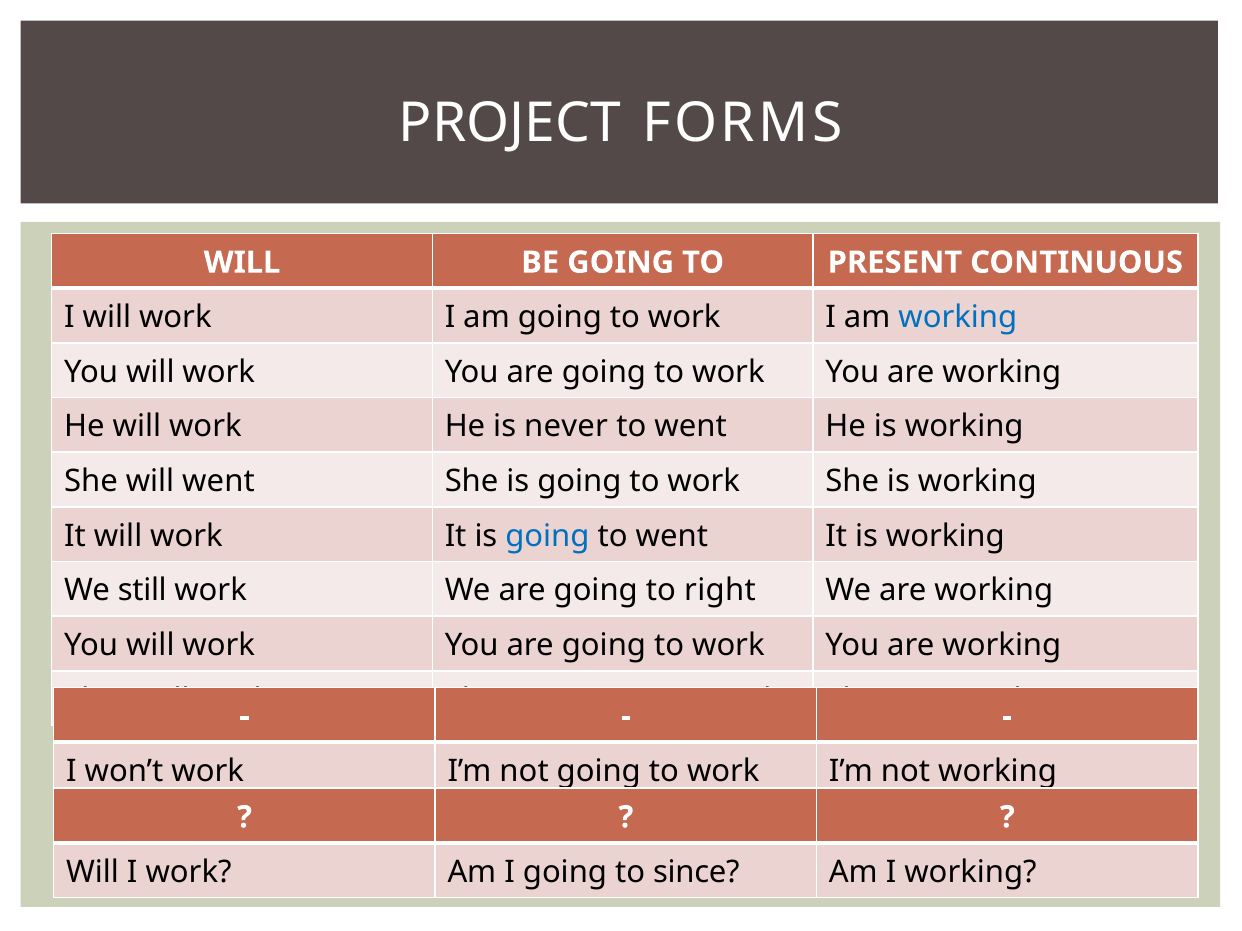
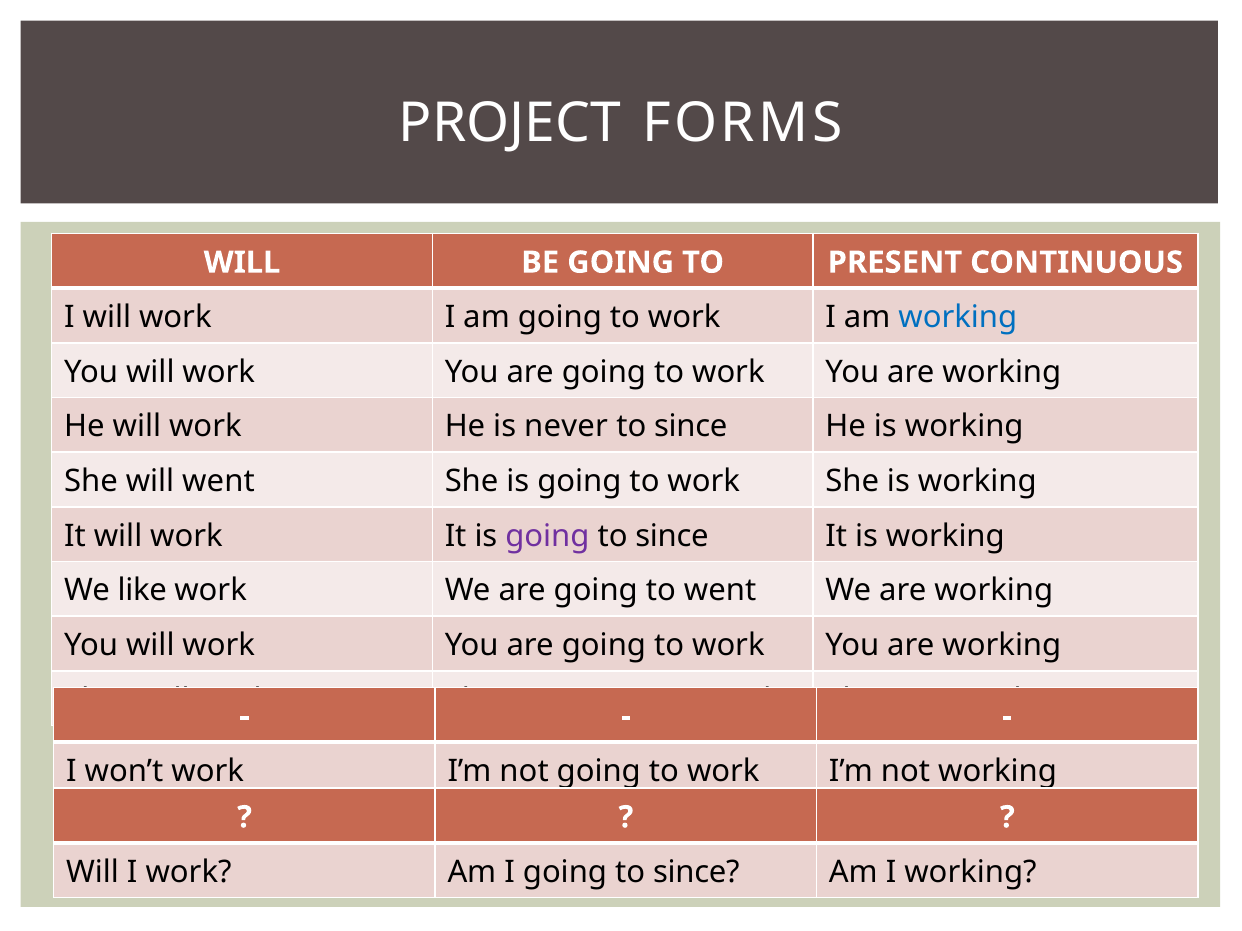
went at (691, 427): went -> since
going at (547, 536) colour: blue -> purple
went at (672, 536): went -> since
still: still -> like
to right: right -> went
